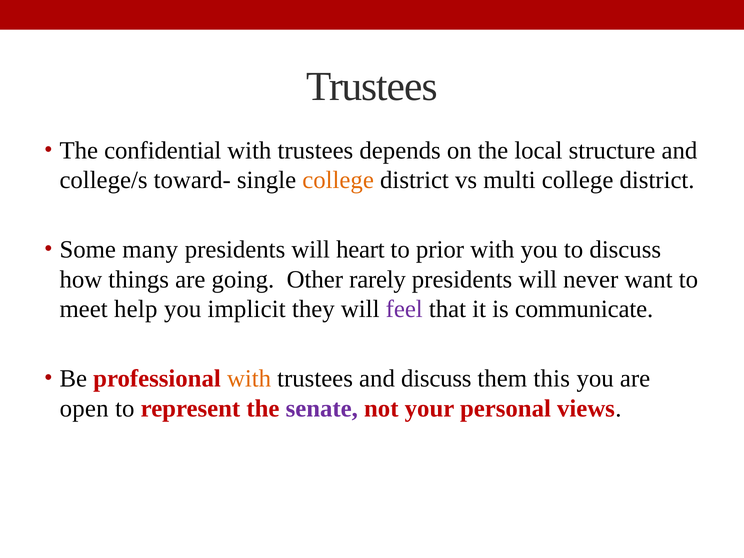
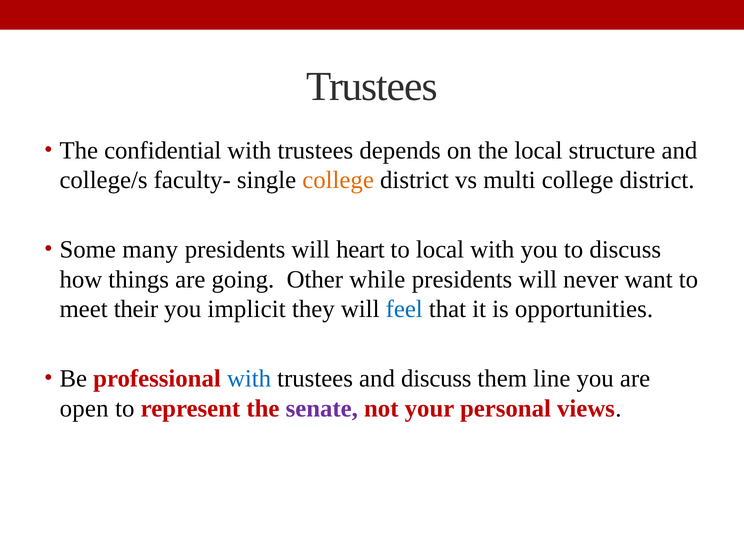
toward-: toward- -> faculty-
to prior: prior -> local
rarely: rarely -> while
help: help -> their
feel colour: purple -> blue
communicate: communicate -> opportunities
with at (249, 379) colour: orange -> blue
this: this -> line
